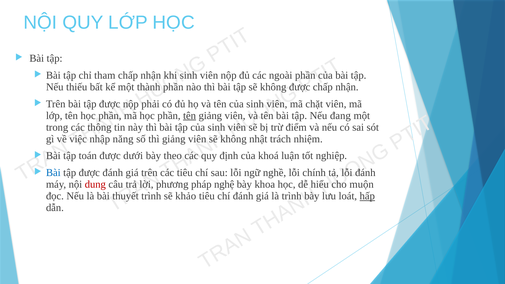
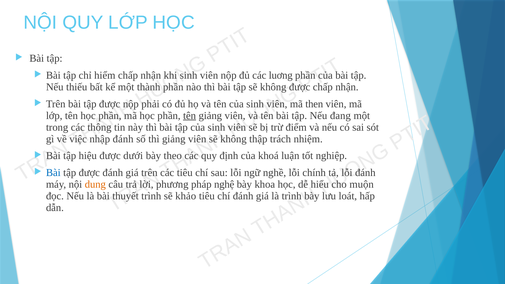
tham: tham -> hiểm
ngoài: ngoài -> luơng
chặt: chặt -> then
năng at (123, 139): năng -> đánh
nhật: nhật -> thập
toán: toán -> hiệu
dung colour: red -> orange
hấp underline: present -> none
